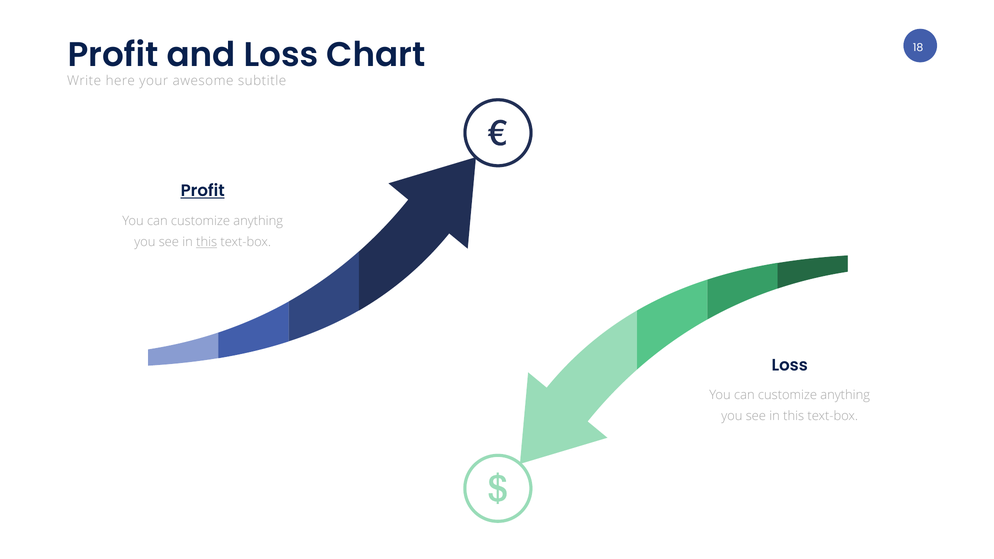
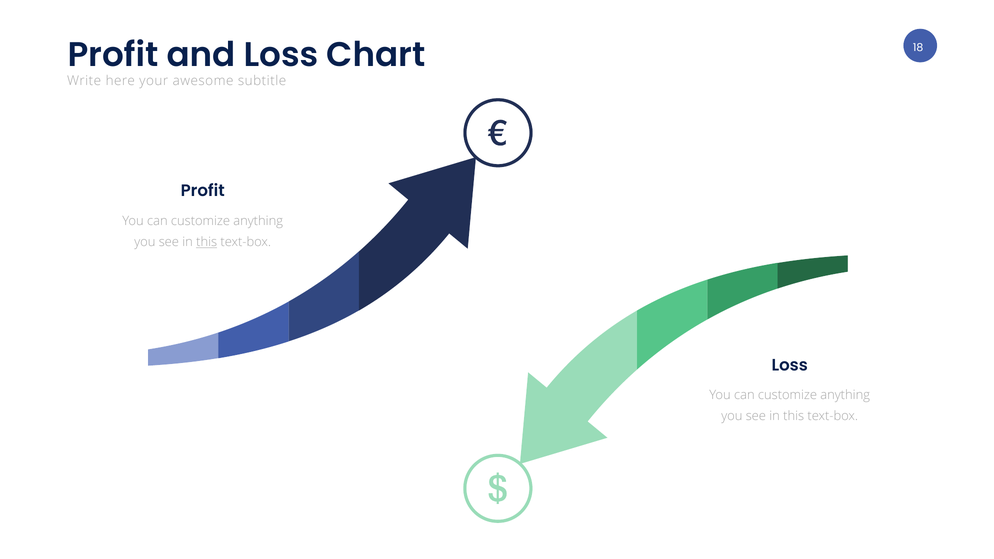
Profit at (203, 191) underline: present -> none
